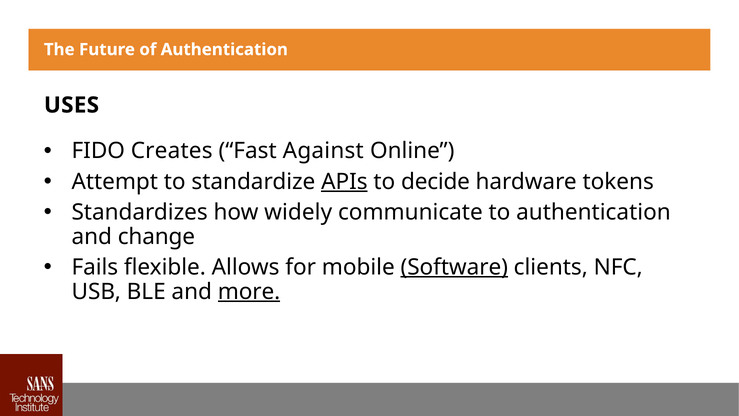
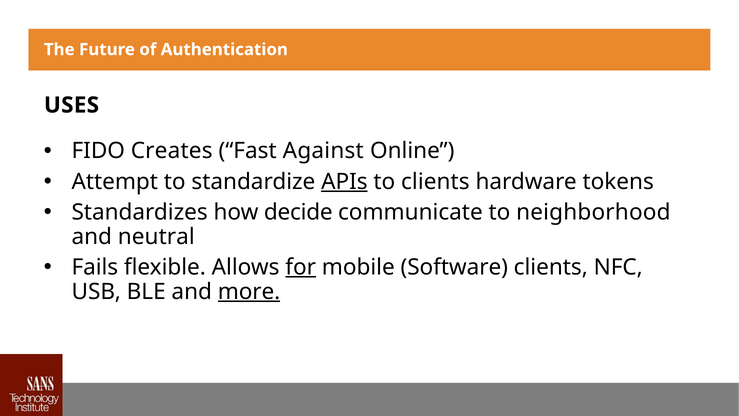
to decide: decide -> clients
widely: widely -> decide
to authentication: authentication -> neighborhood
change: change -> neutral
for underline: none -> present
Software underline: present -> none
